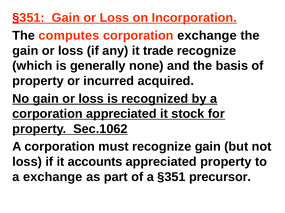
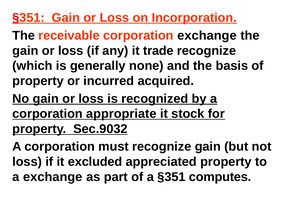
computes: computes -> receivable
corporation appreciated: appreciated -> appropriate
Sec.1062: Sec.1062 -> Sec.9032
accounts: accounts -> excluded
precursor: precursor -> computes
